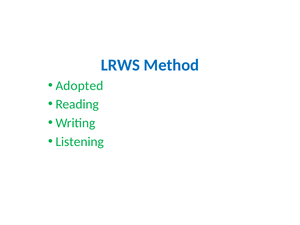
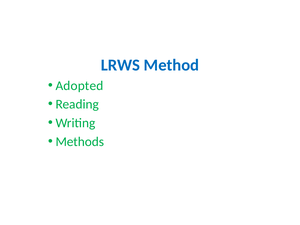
Listening: Listening -> Methods
